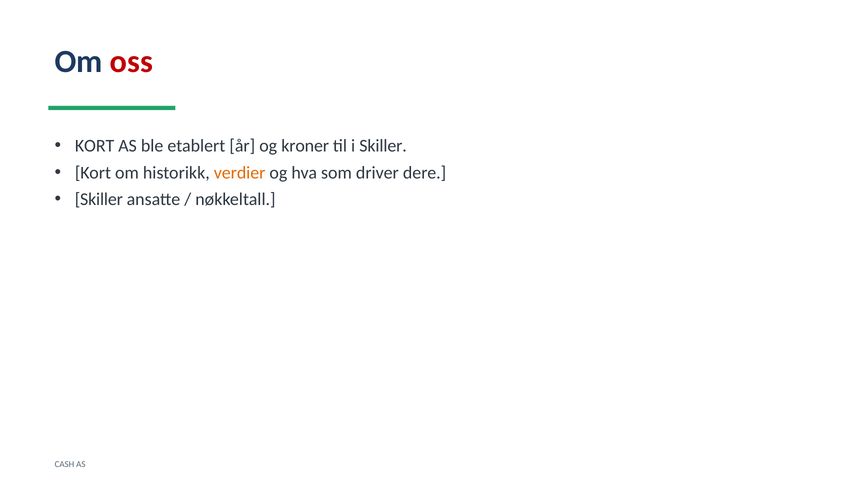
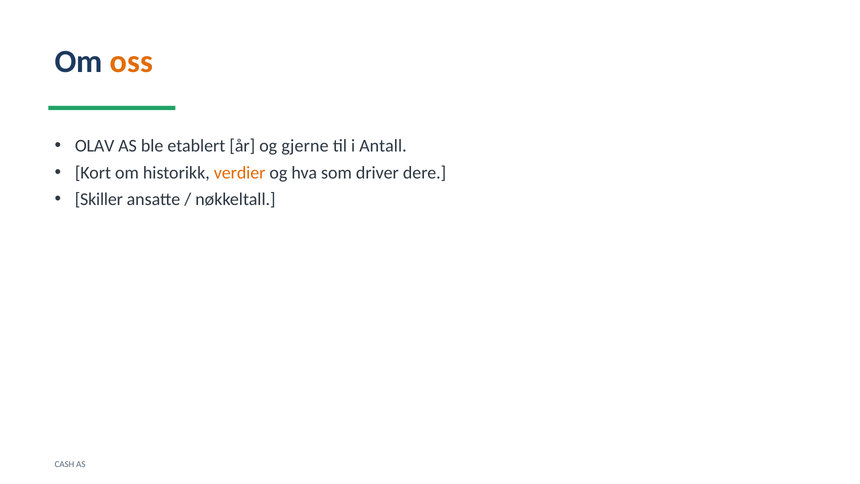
oss colour: red -> orange
KORT at (95, 146): KORT -> OLAV
kroner: kroner -> gjerne
i Skiller: Skiller -> Antall
